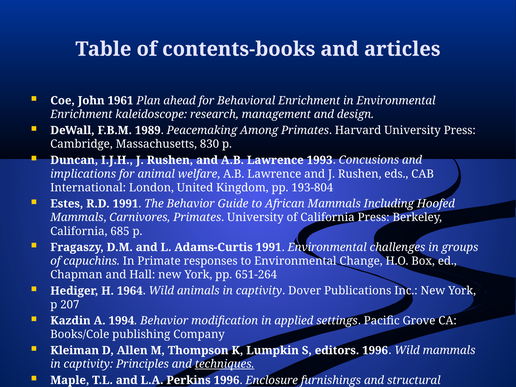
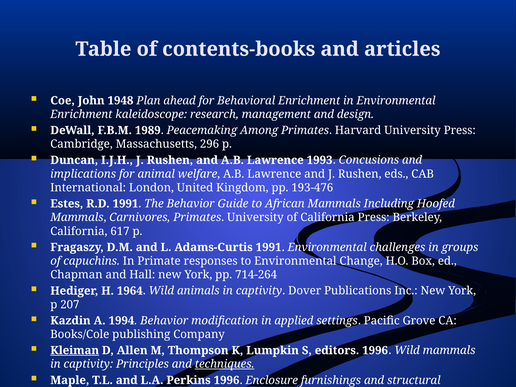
1961: 1961 -> 1948
830: 830 -> 296
193-804: 193-804 -> 193-476
685: 685 -> 617
651-264: 651-264 -> 714-264
Kleiman at (75, 350) underline: none -> present
